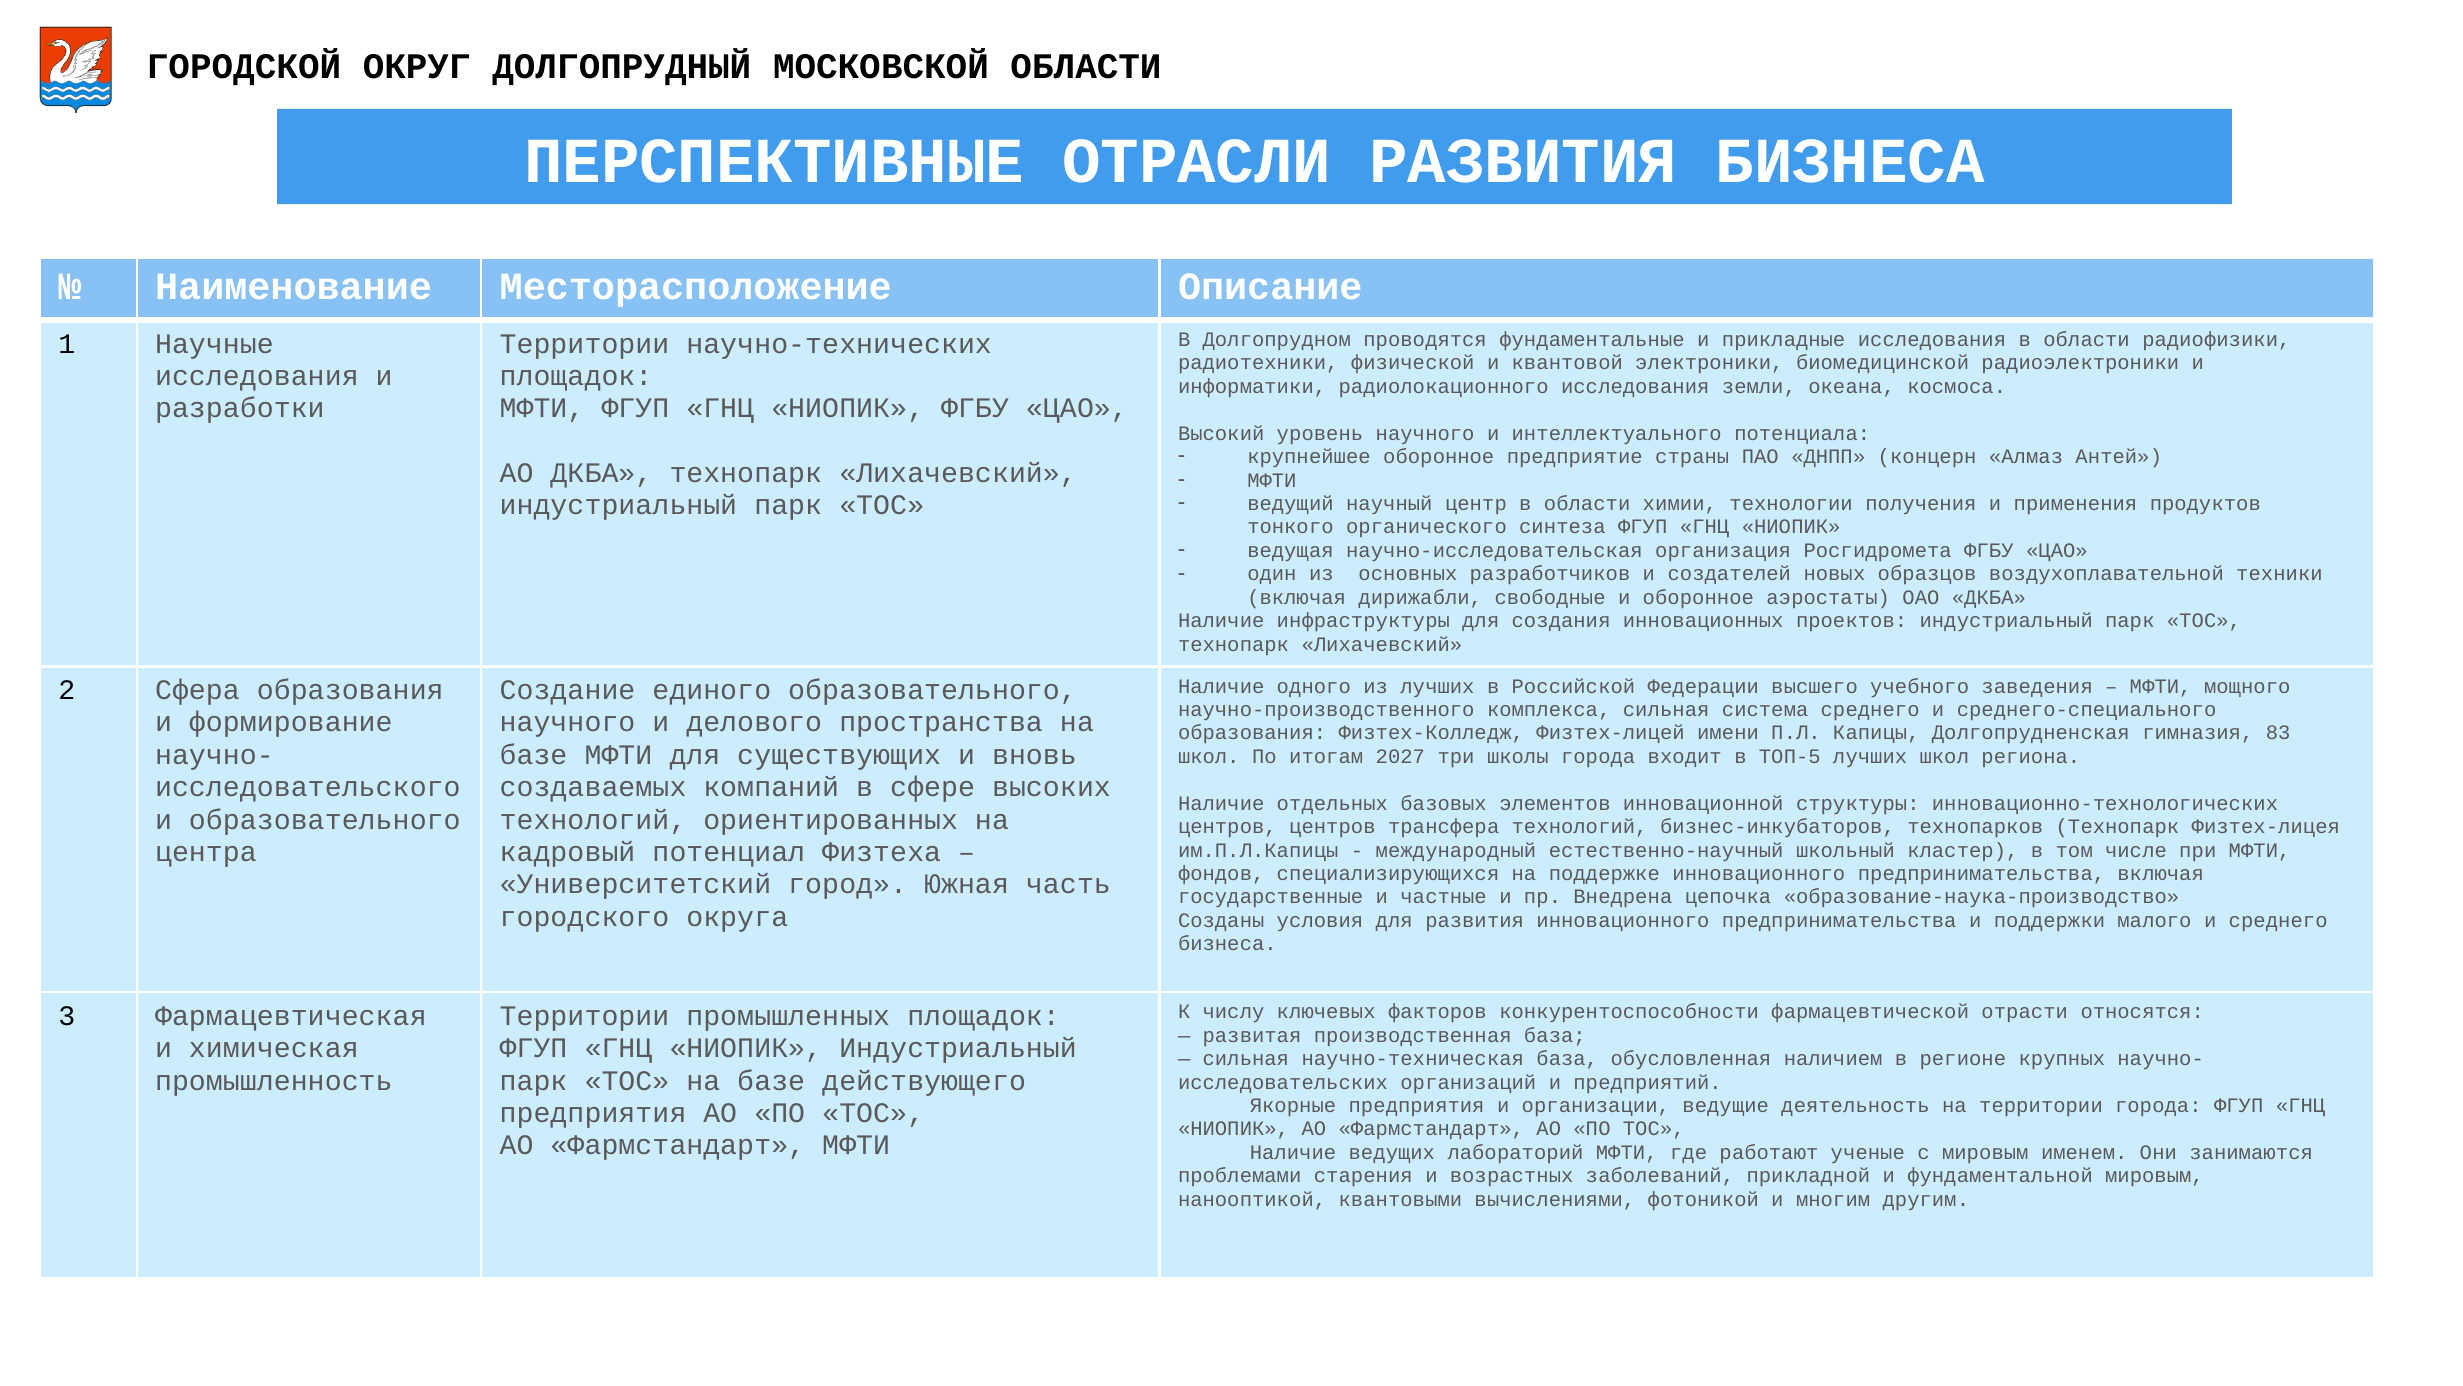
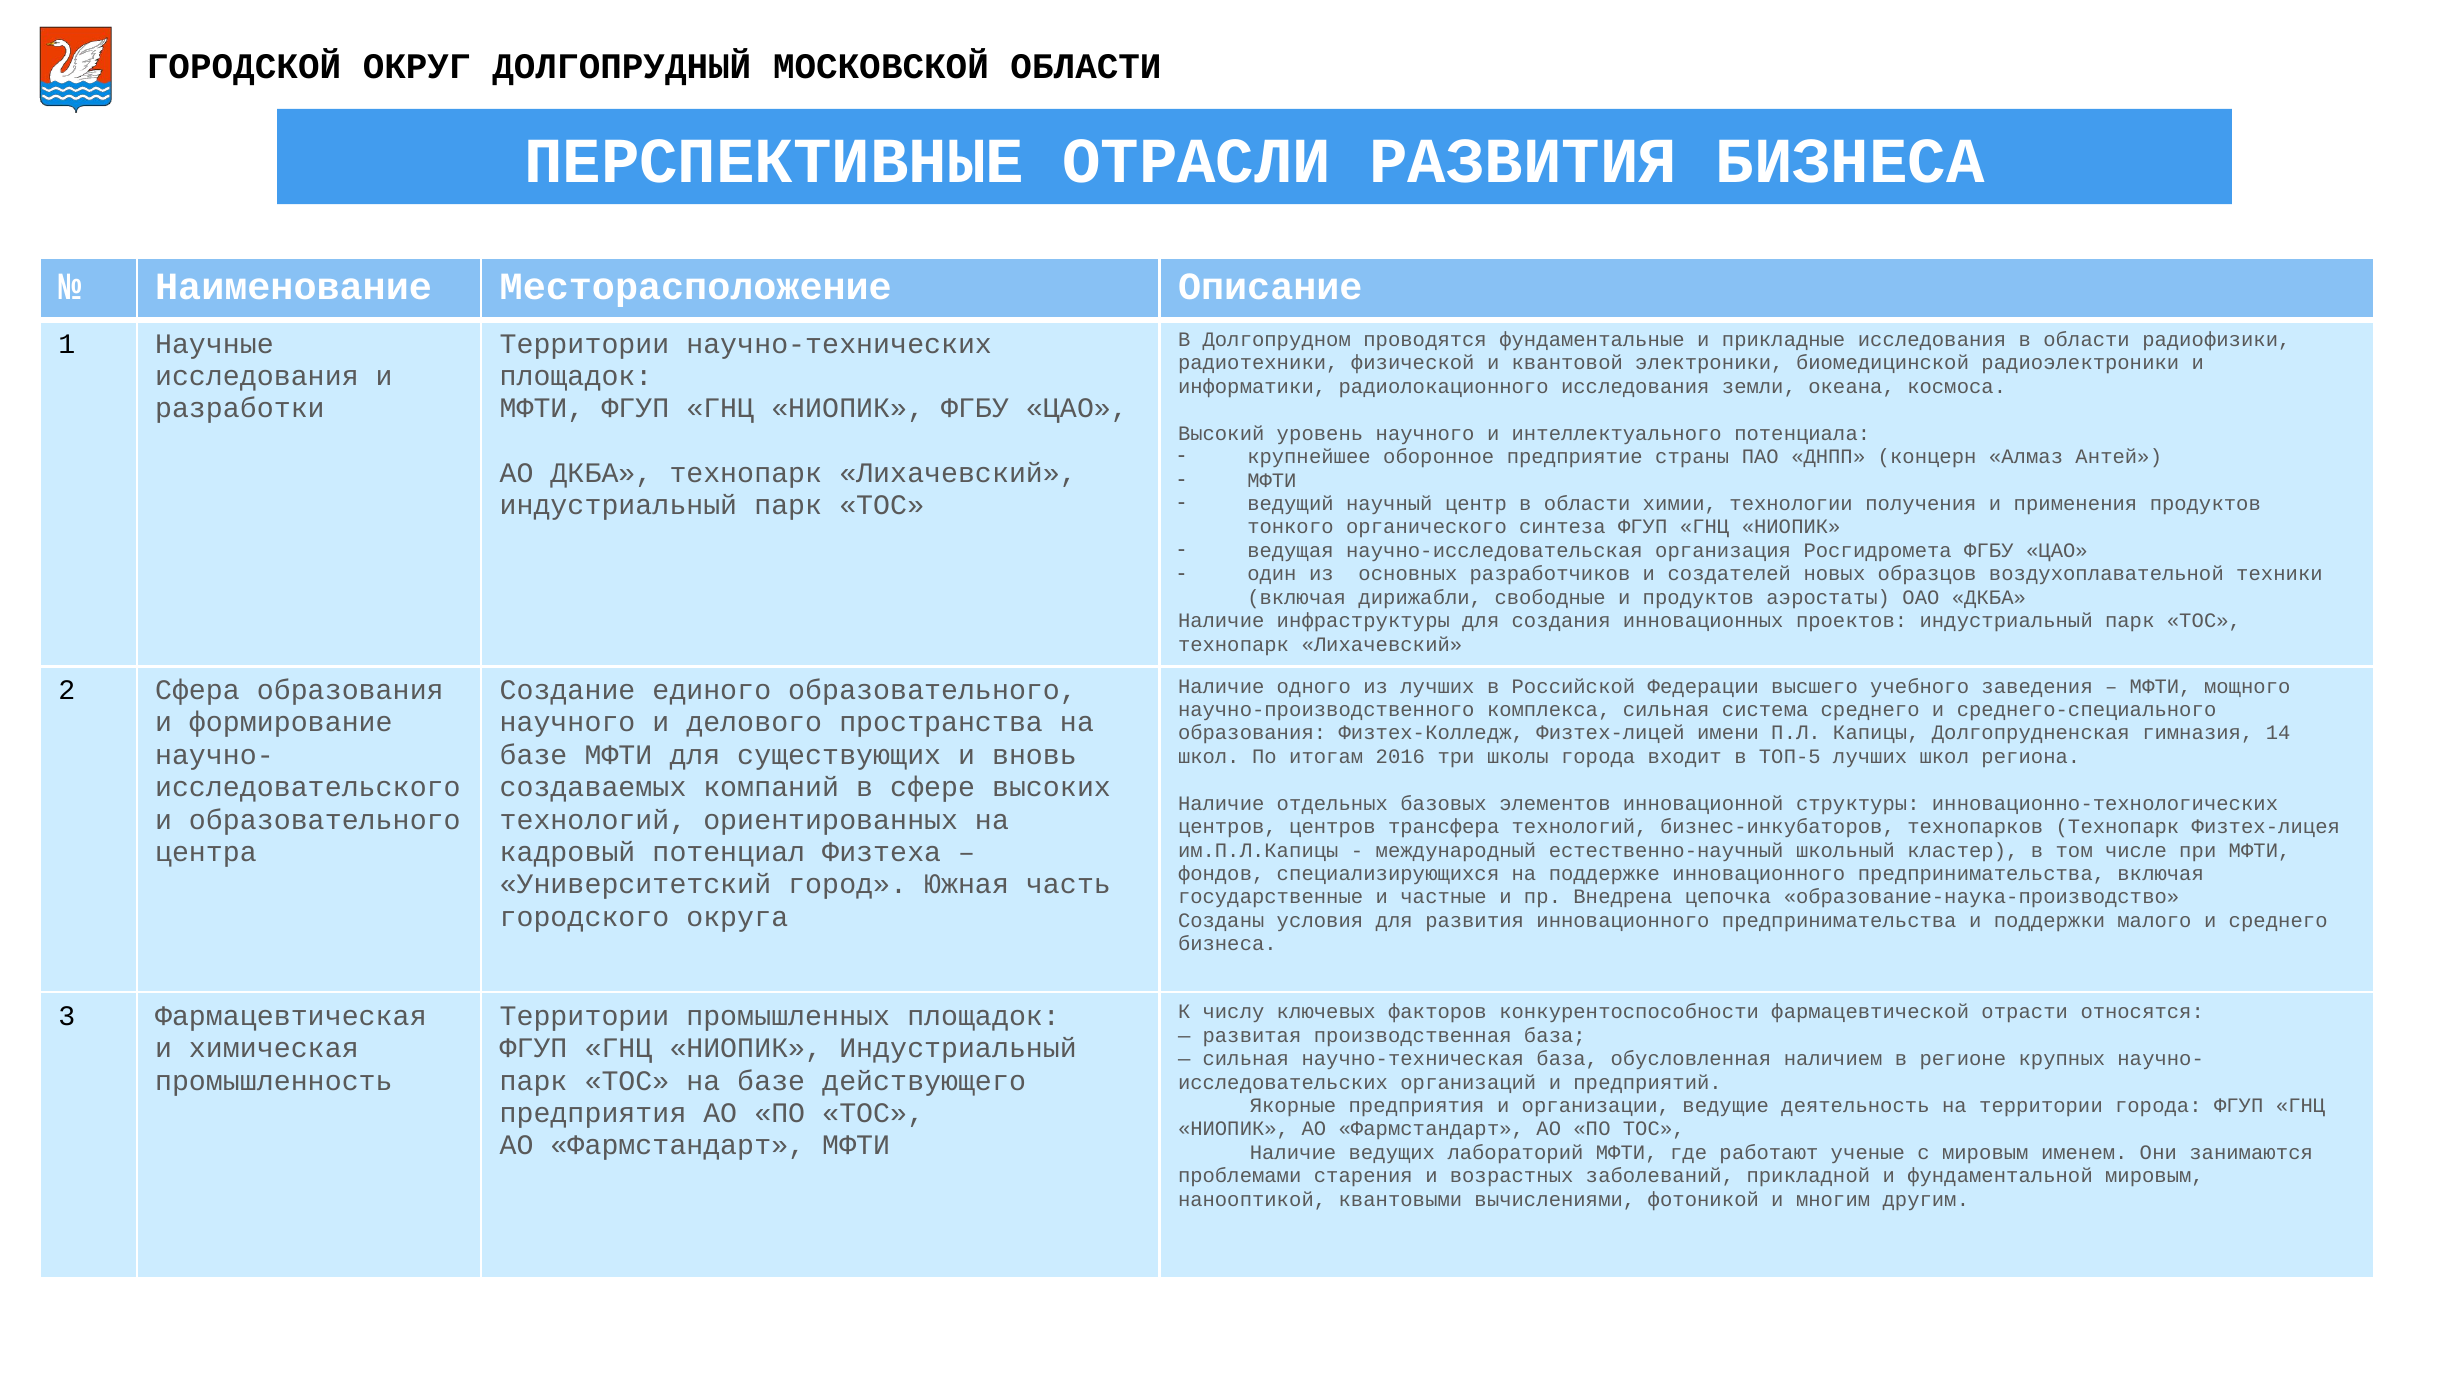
и оборонное: оборонное -> продуктов
83: 83 -> 14
2027: 2027 -> 2016
